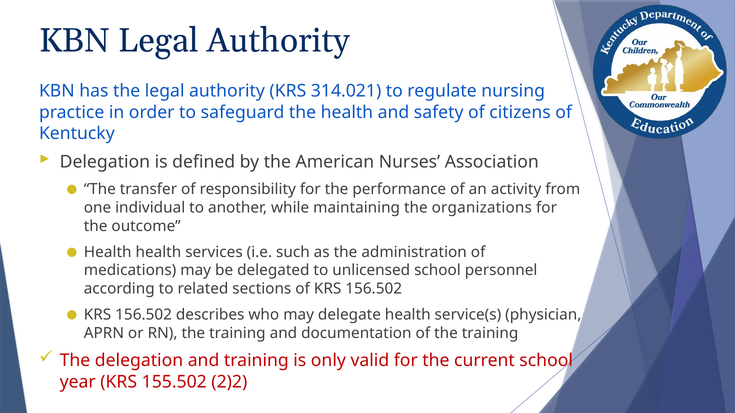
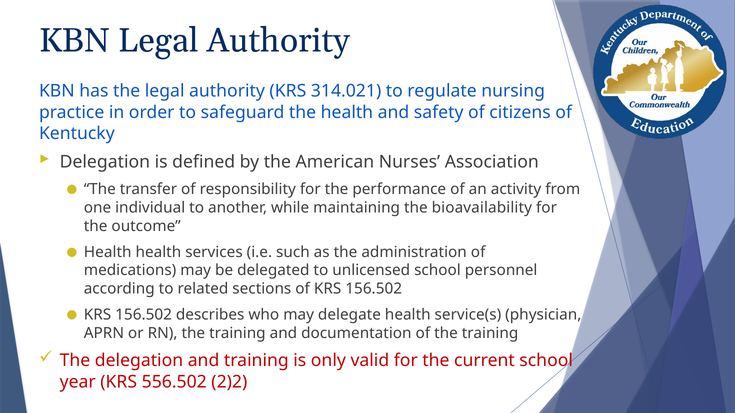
organizations: organizations -> bioavailability
155.502: 155.502 -> 556.502
